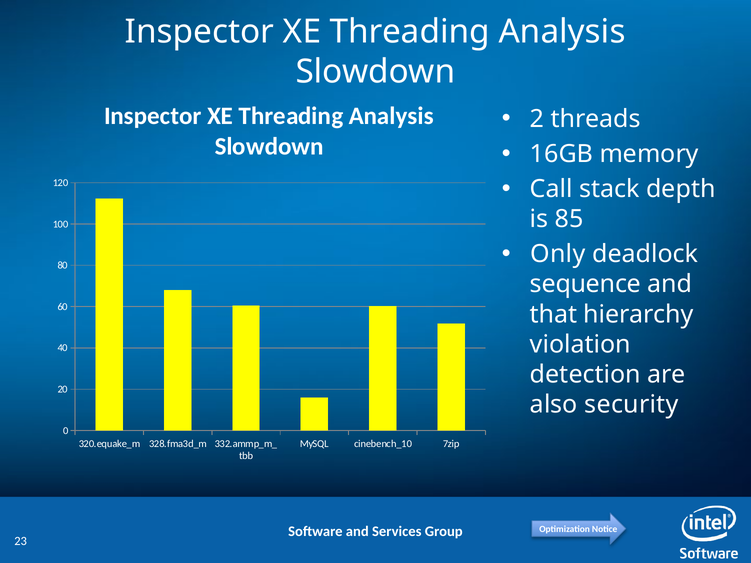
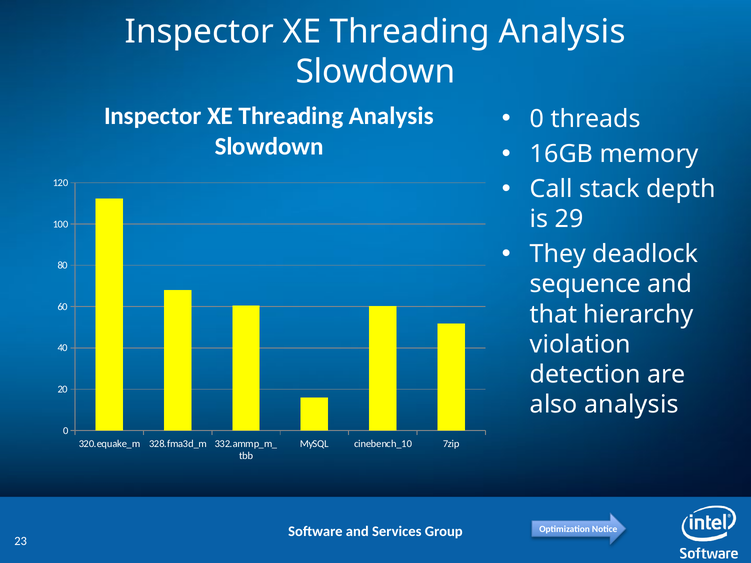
2 at (537, 119): 2 -> 0
85: 85 -> 29
Only: Only -> They
also security: security -> analysis
